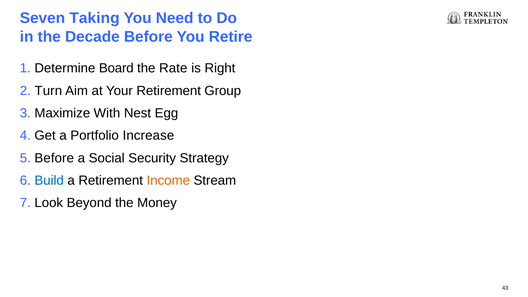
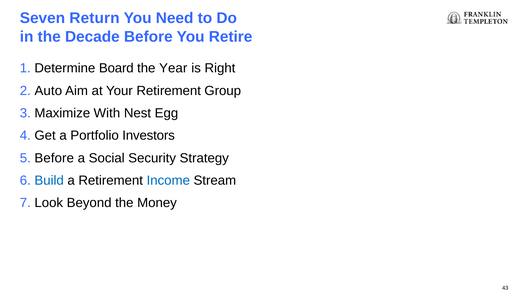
Taking: Taking -> Return
Rate: Rate -> Year
Turn: Turn -> Auto
Increase: Increase -> Investors
Income colour: orange -> blue
